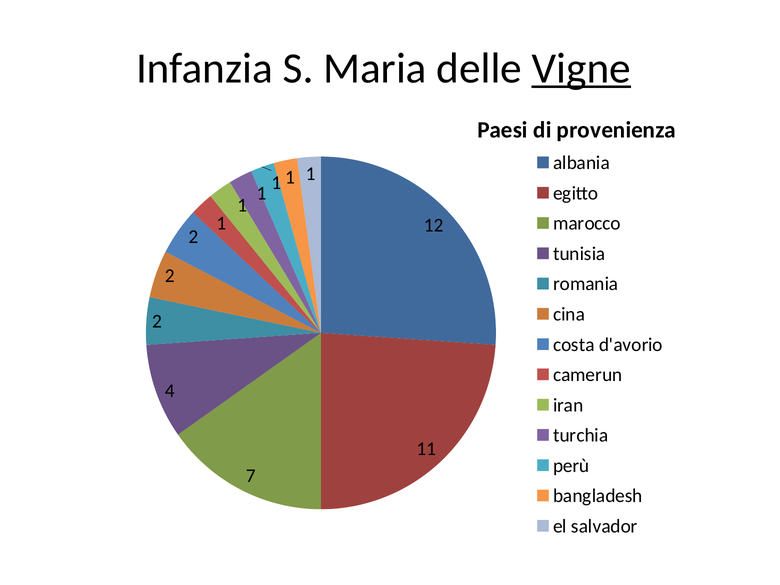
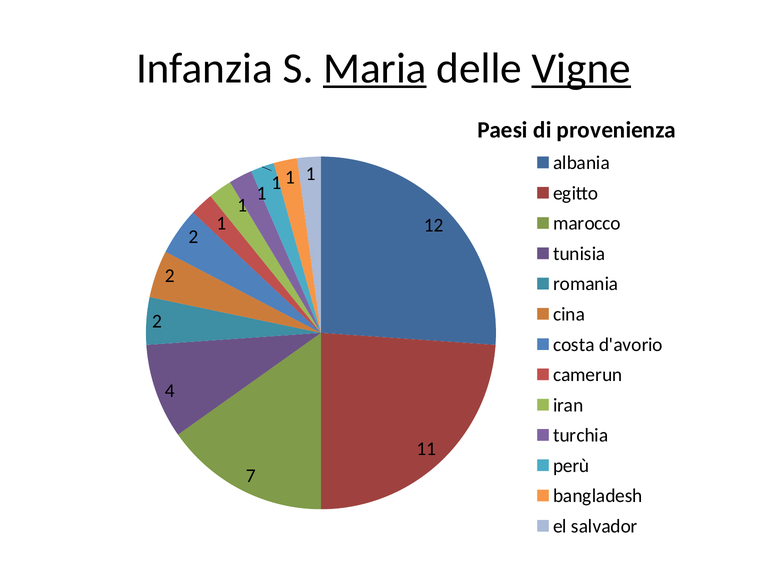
Maria underline: none -> present
